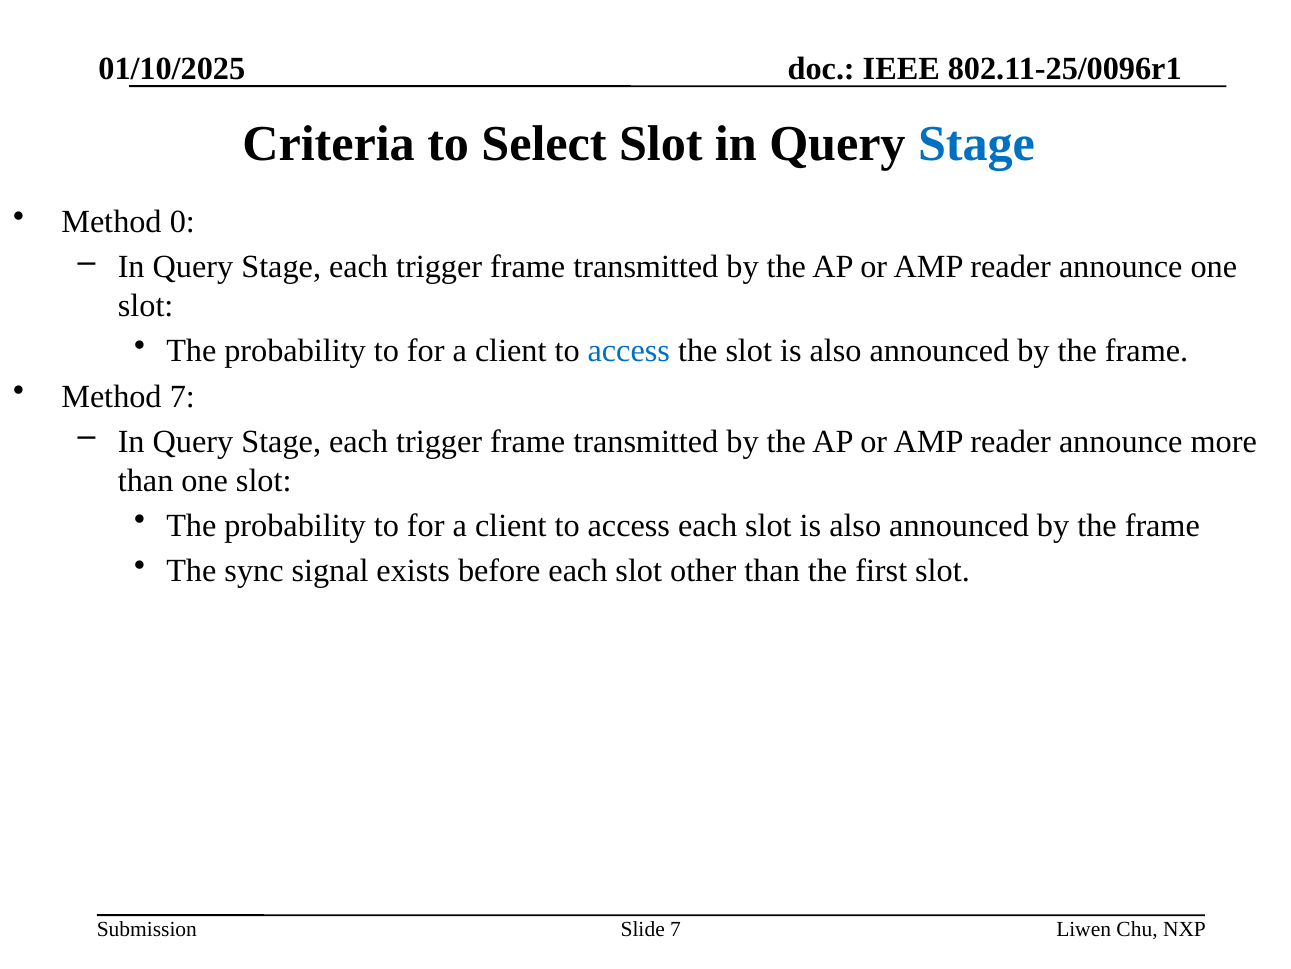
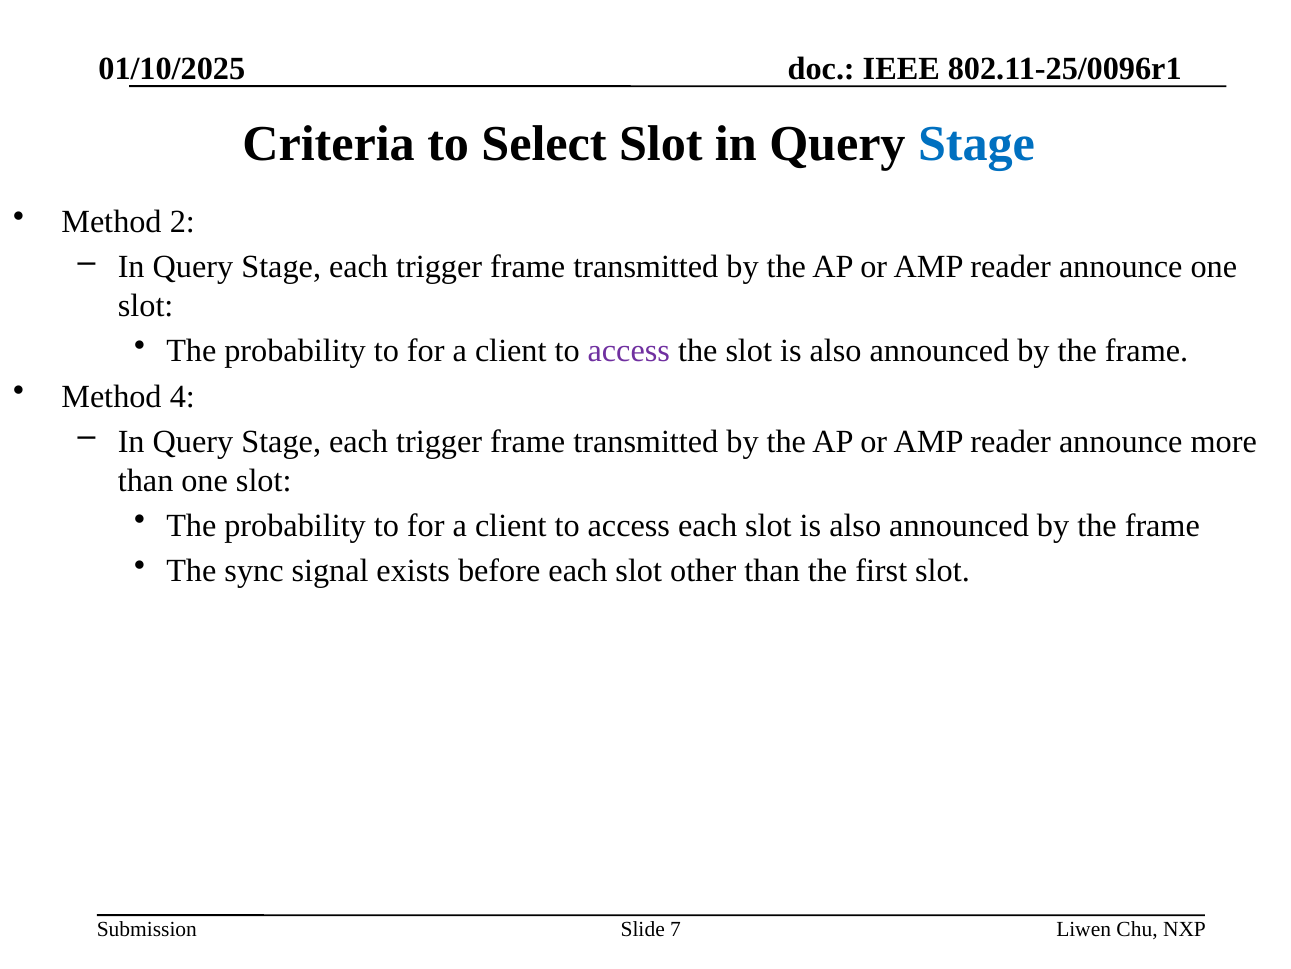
0: 0 -> 2
access at (629, 351) colour: blue -> purple
Method 7: 7 -> 4
